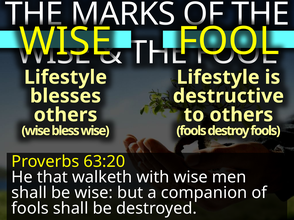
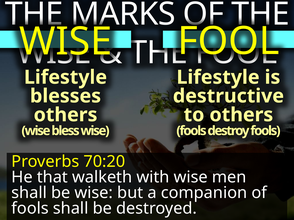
63:20: 63:20 -> 70:20
